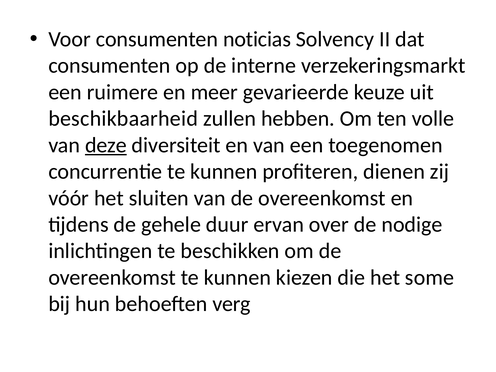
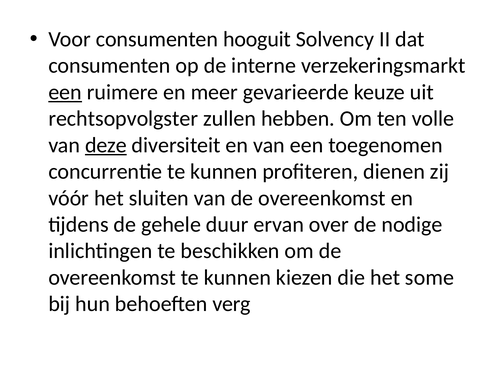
noticias: noticias -> hooguit
een at (65, 92) underline: none -> present
beschikbaarheid: beschikbaarheid -> rechtsopvolgster
